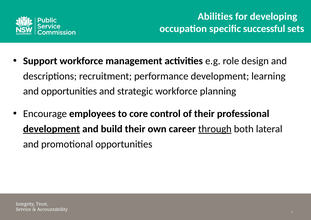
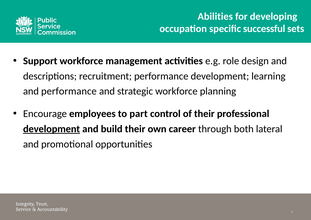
and opportunities: opportunities -> performance
core: core -> part
through underline: present -> none
